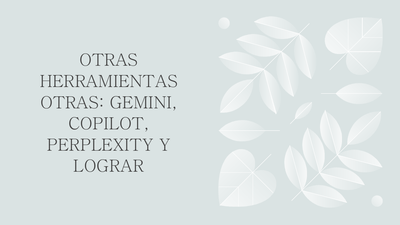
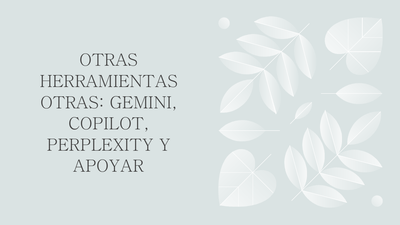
LOGRAR: LOGRAR -> APOYAR
